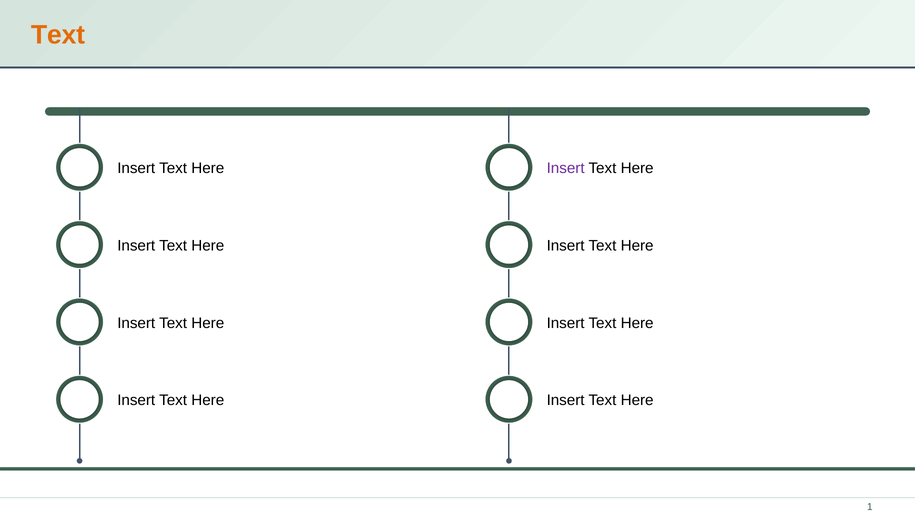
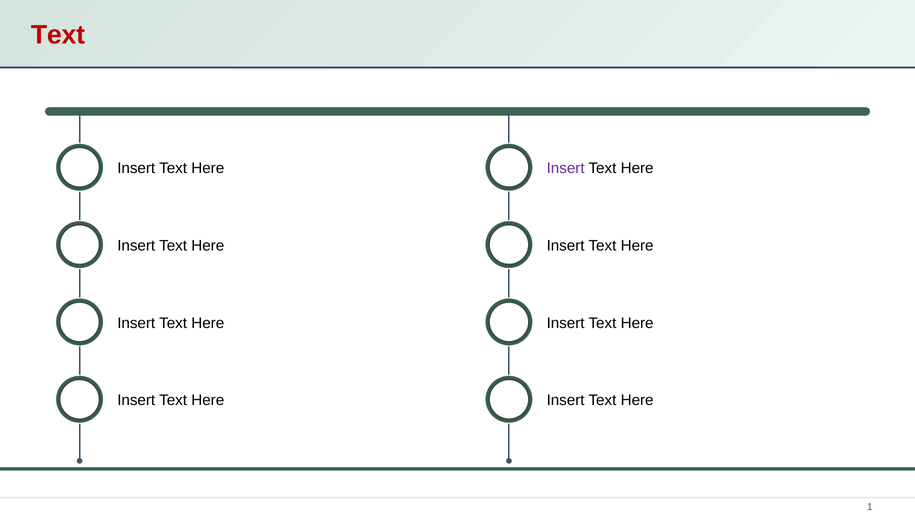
Text at (58, 35) colour: orange -> red
